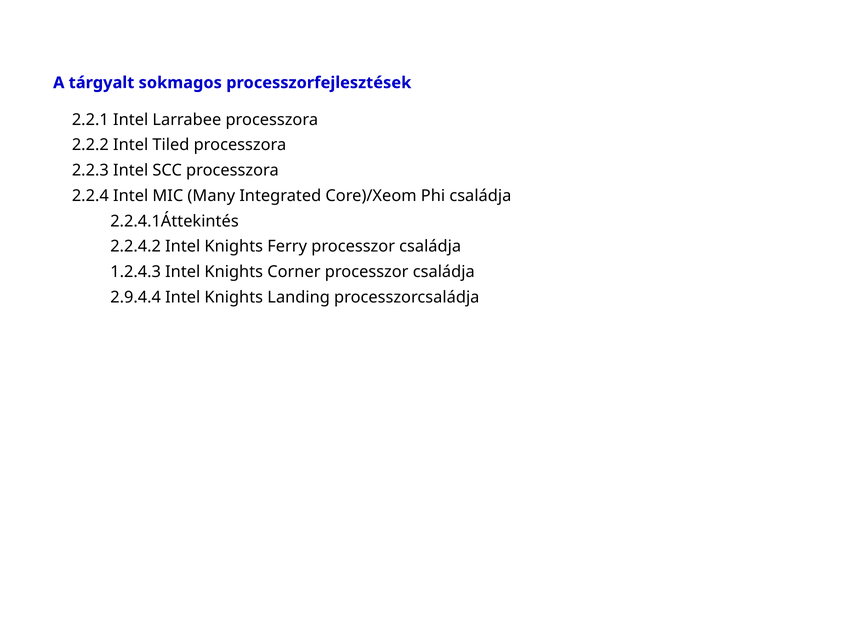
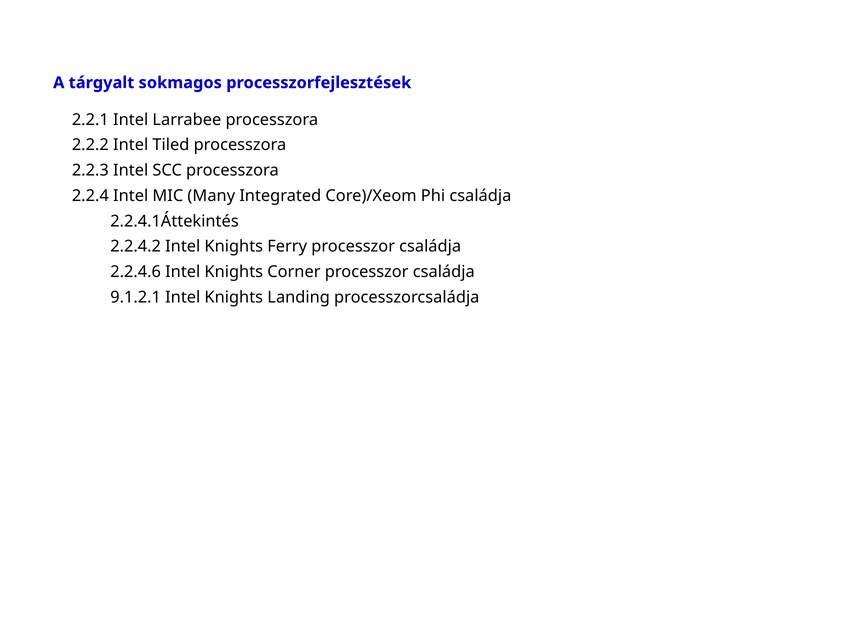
1.2.4.3: 1.2.4.3 -> 2.2.4.6
2.9.4.4: 2.9.4.4 -> 9.1.2.1
